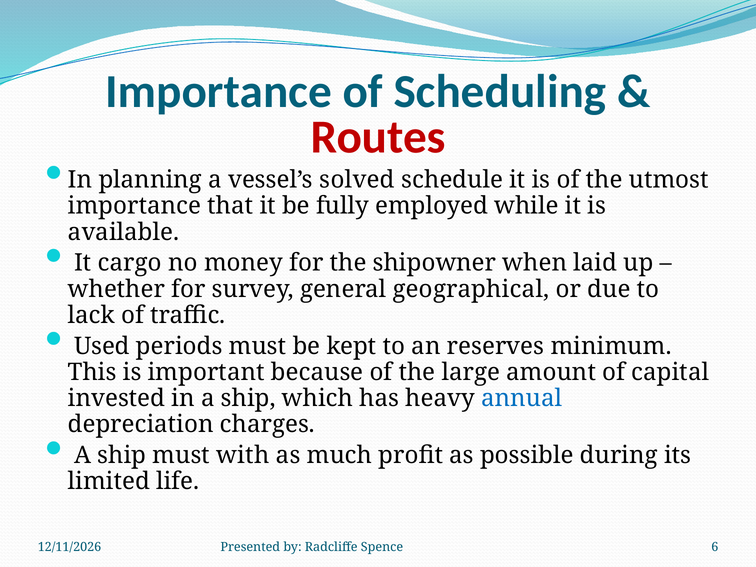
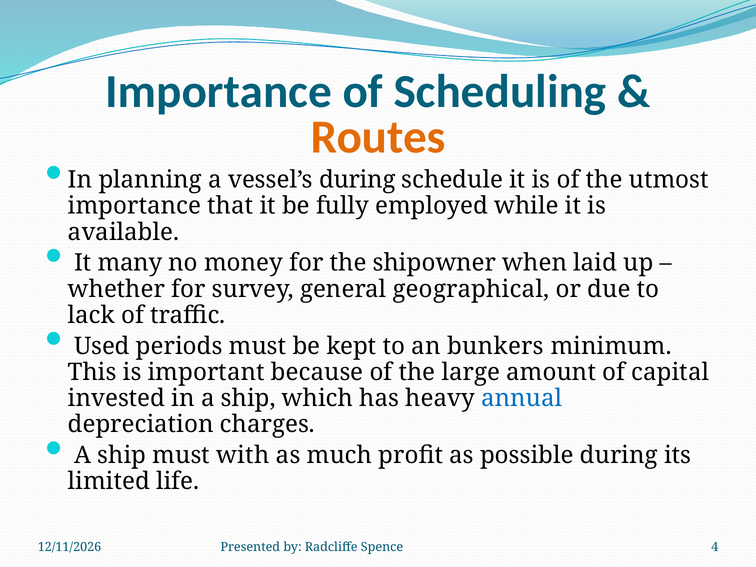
Routes colour: red -> orange
vessel’s solved: solved -> during
cargo: cargo -> many
reserves: reserves -> bunkers
6: 6 -> 4
